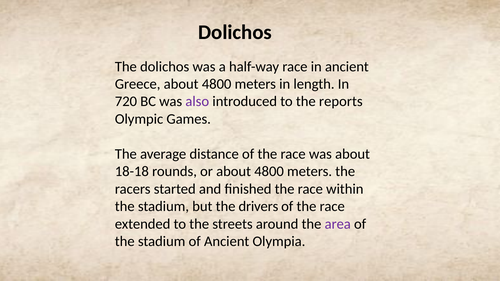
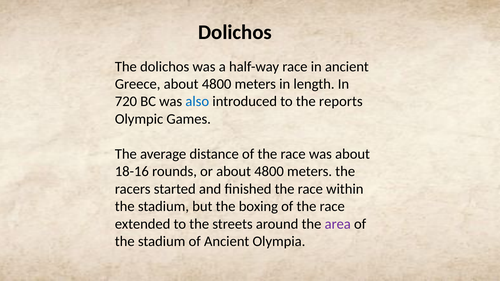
also colour: purple -> blue
18-18: 18-18 -> 18-16
drivers: drivers -> boxing
